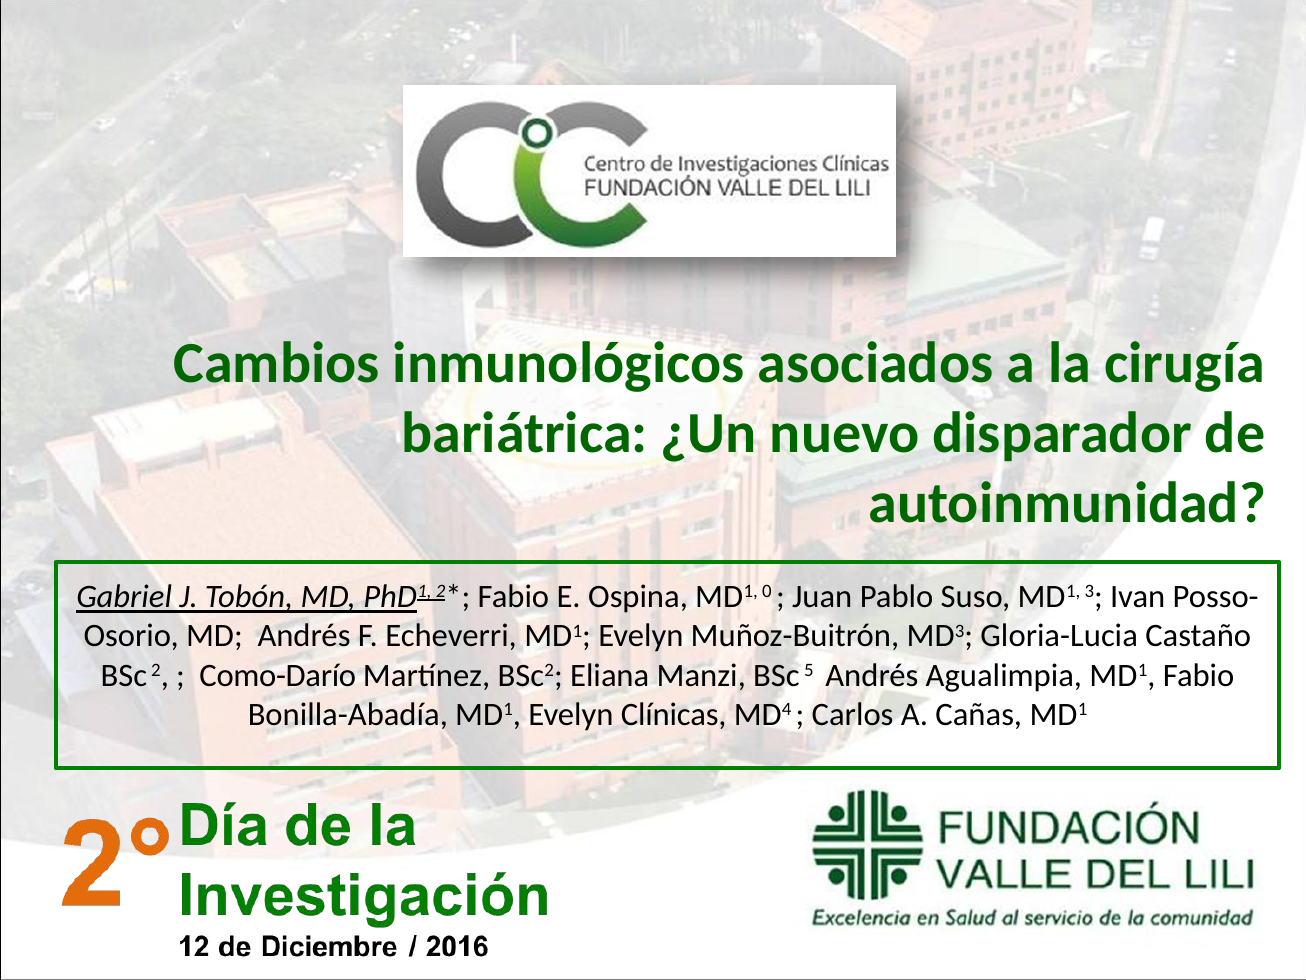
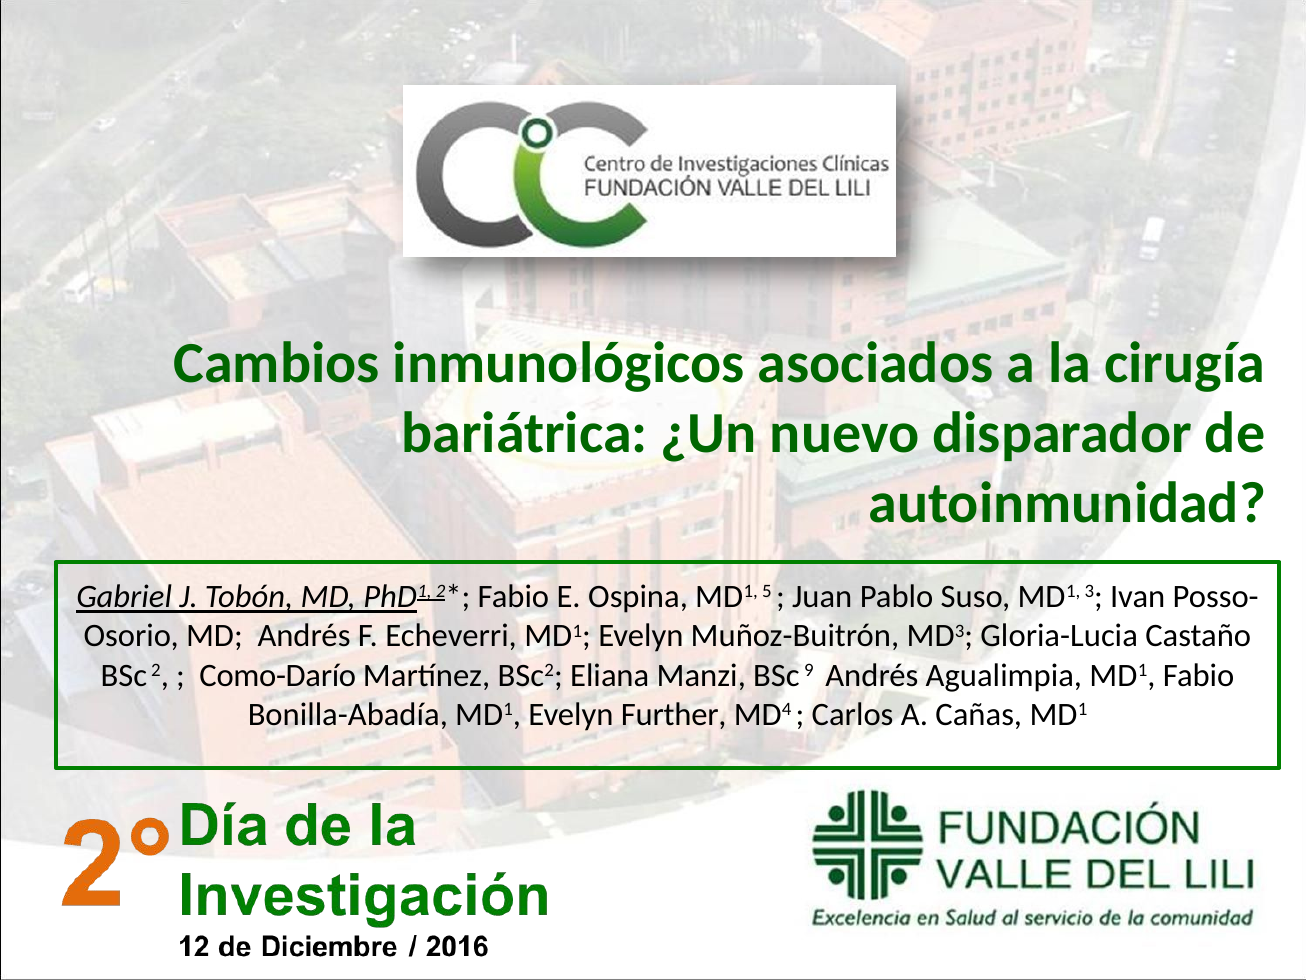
0: 0 -> 5
5: 5 -> 9
Clínicas: Clínicas -> Further
